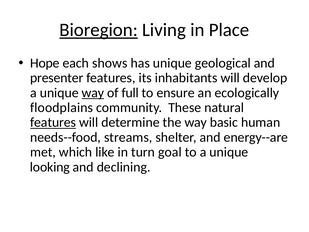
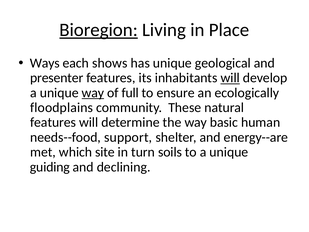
Hope: Hope -> Ways
will at (230, 78) underline: none -> present
features at (53, 122) underline: present -> none
streams: streams -> support
like: like -> site
goal: goal -> soils
looking: looking -> guiding
